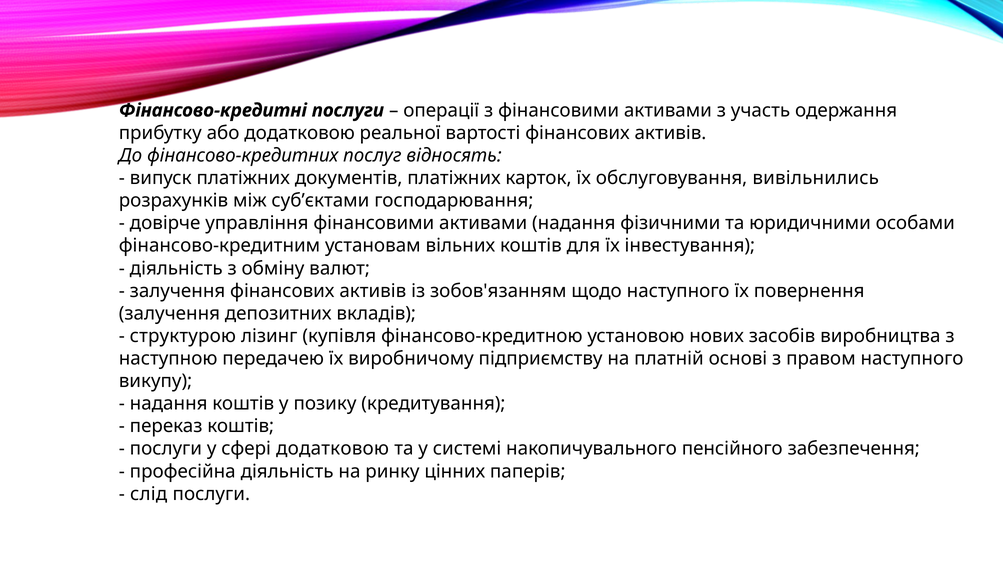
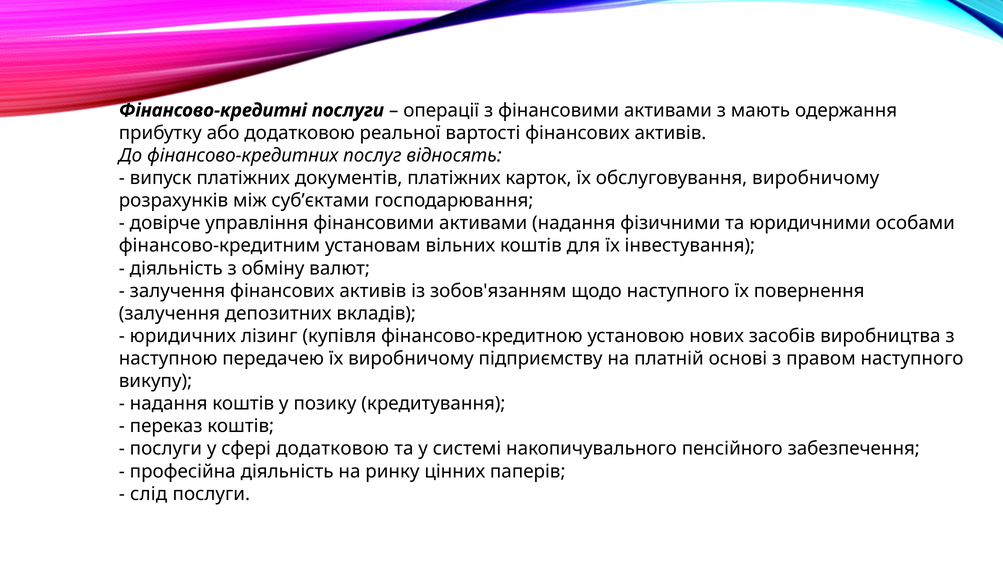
участь: участь -> мають
обслуговування вивільнились: вивільнились -> виробничому
структурою: структурою -> юридичних
